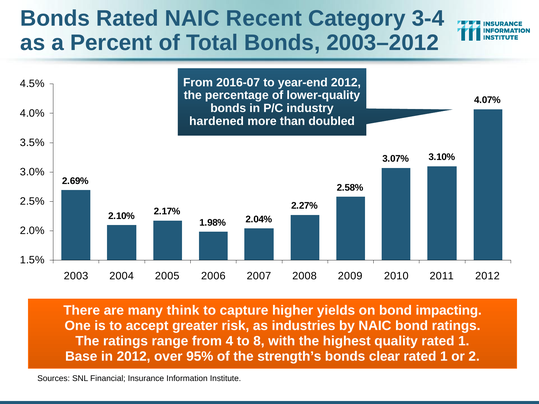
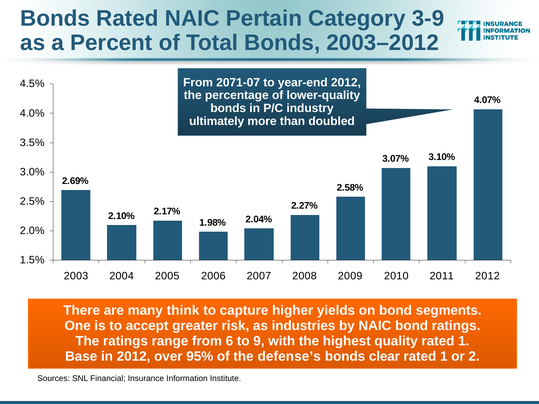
Recent: Recent -> Pertain
3-4: 3-4 -> 3-9
2016-07: 2016-07 -> 2071-07
hardened: hardened -> ultimately
impacting: impacting -> segments
4: 4 -> 6
8: 8 -> 9
strength’s: strength’s -> defense’s
